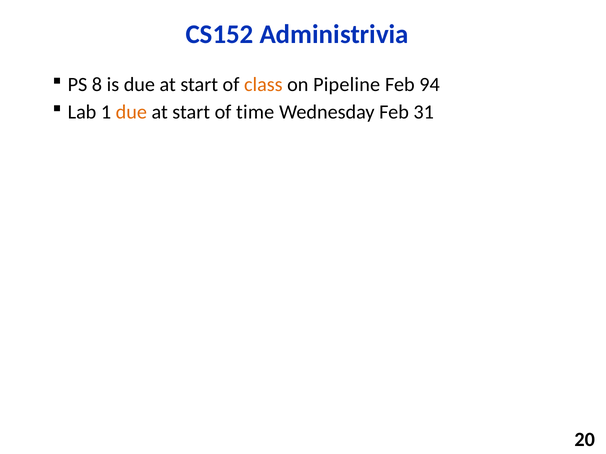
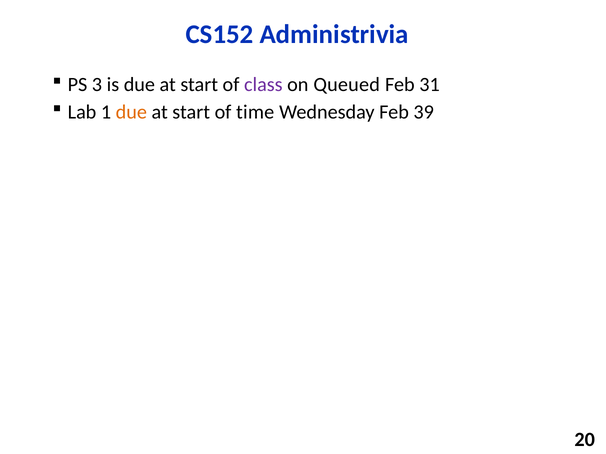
8: 8 -> 3
class colour: orange -> purple
Pipeline: Pipeline -> Queued
94: 94 -> 31
31: 31 -> 39
